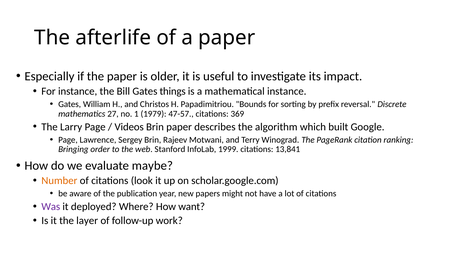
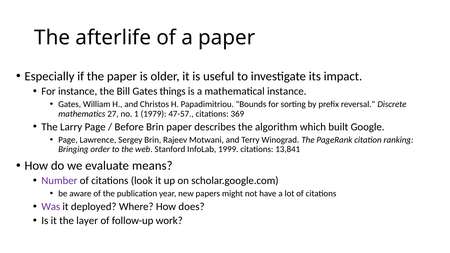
Videos: Videos -> Before
maybe: maybe -> means
Number colour: orange -> purple
want: want -> does
